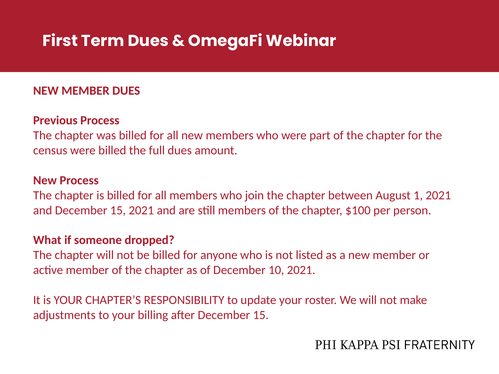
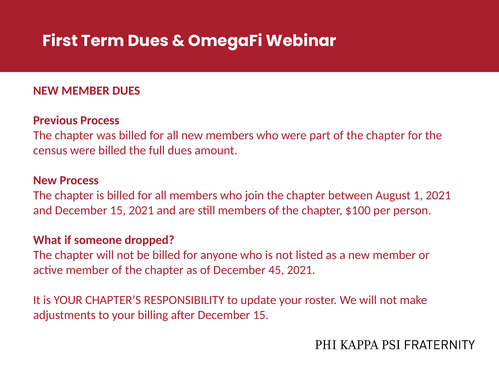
10: 10 -> 45
